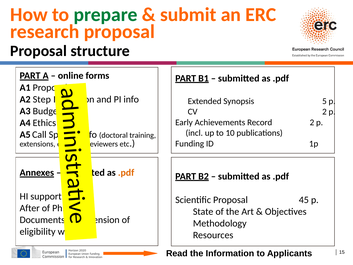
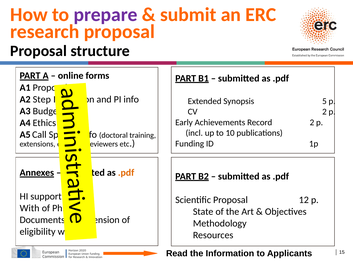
prepare colour: green -> purple
45: 45 -> 12
After: After -> With
